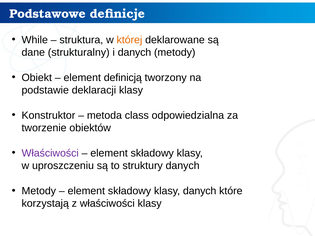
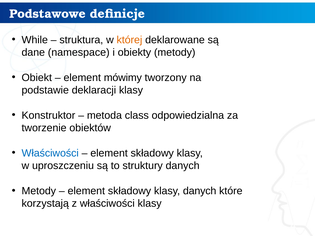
strukturalny: strukturalny -> namespace
i danych: danych -> obiekty
definicją: definicją -> mówimy
Właściwości at (50, 153) colour: purple -> blue
